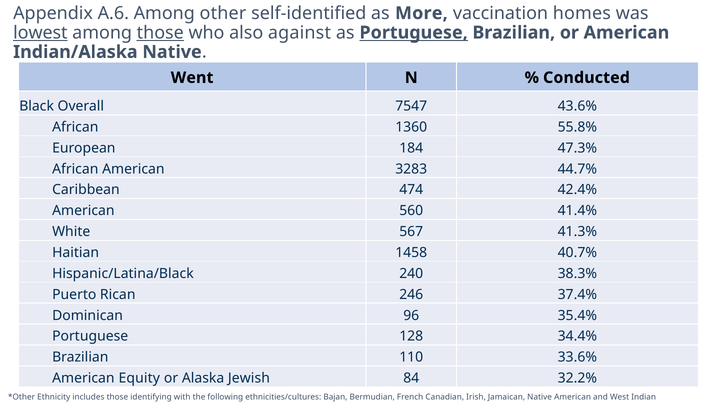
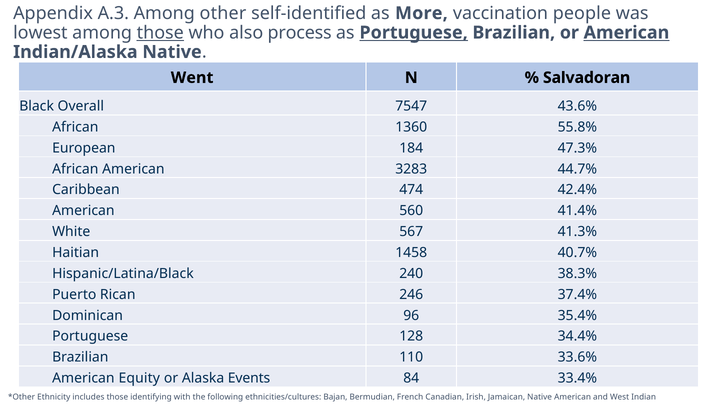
A.6: A.6 -> A.3
homes: homes -> people
lowest underline: present -> none
against: against -> process
American at (626, 33) underline: none -> present
Conducted: Conducted -> Salvadoran
Jewish: Jewish -> Events
32.2%: 32.2% -> 33.4%
